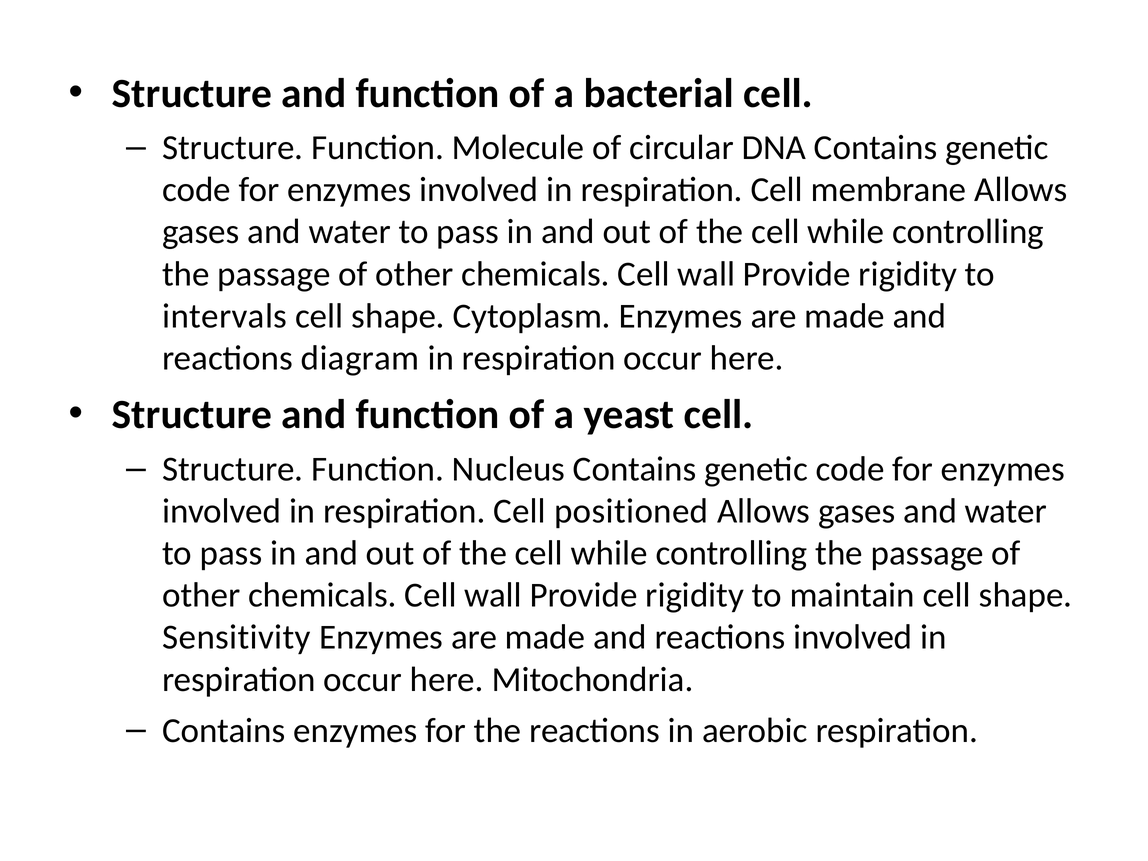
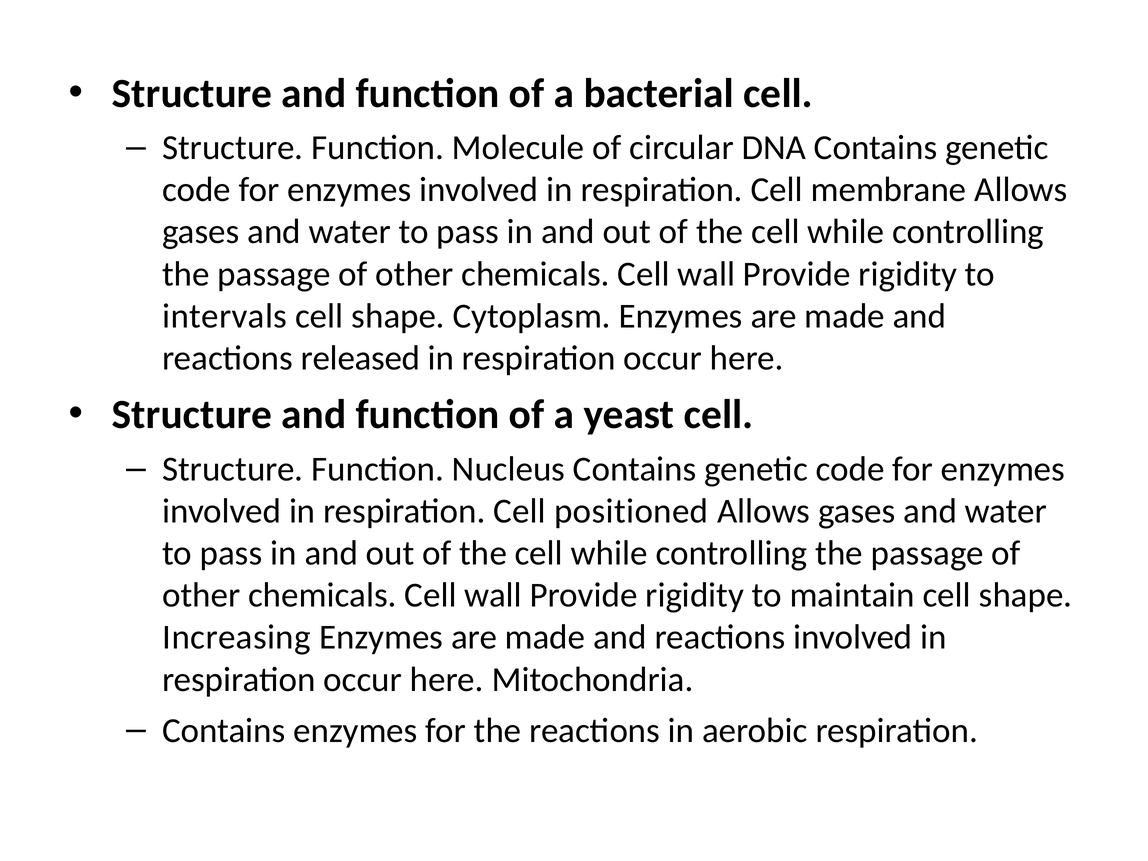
diagram: diagram -> released
Sensitivity: Sensitivity -> Increasing
